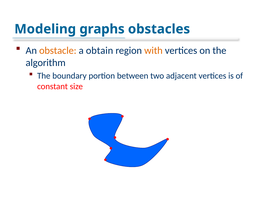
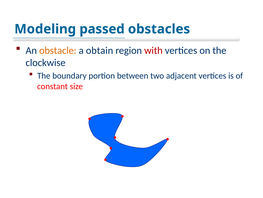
graphs: graphs -> passed
with colour: orange -> red
algorithm: algorithm -> clockwise
